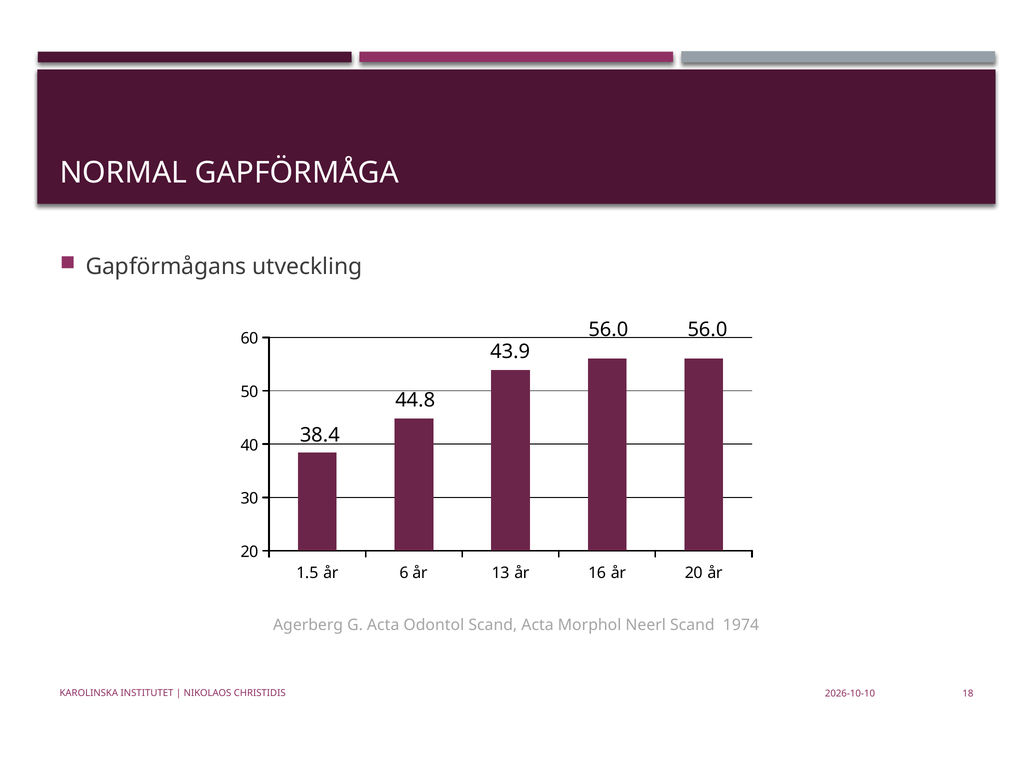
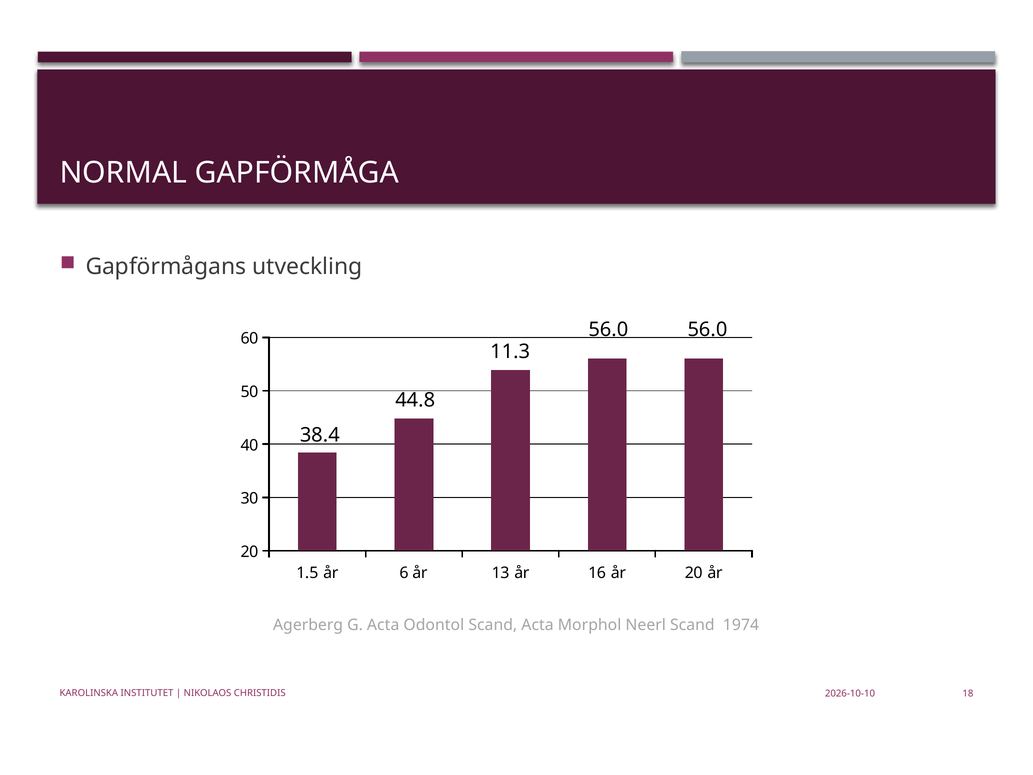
43.9: 43.9 -> 11.3
